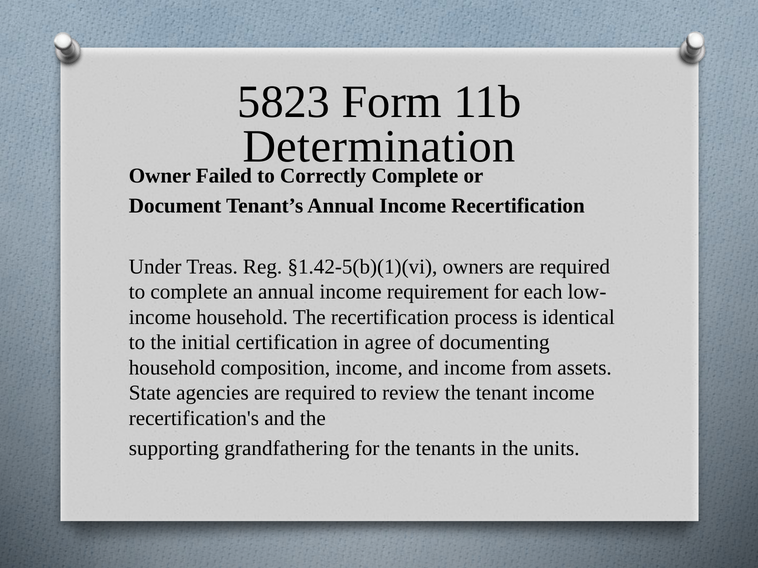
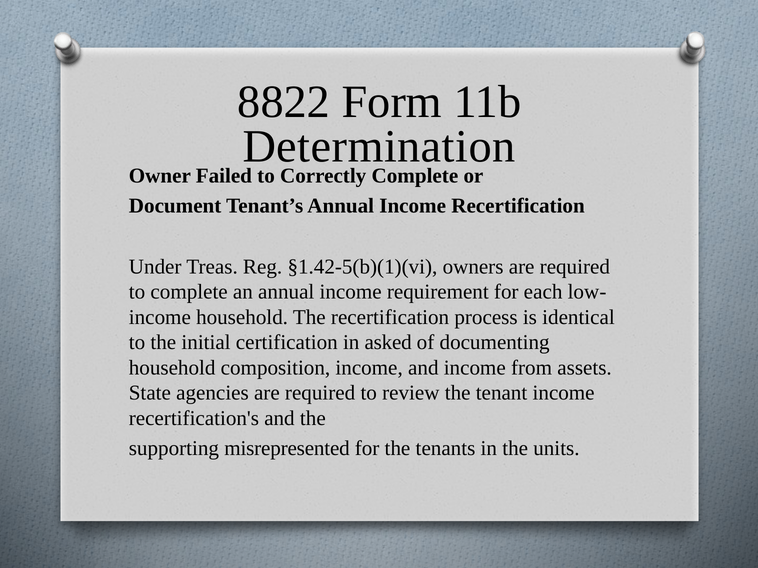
5823: 5823 -> 8822
agree: agree -> asked
grandfathering: grandfathering -> misrepresented
